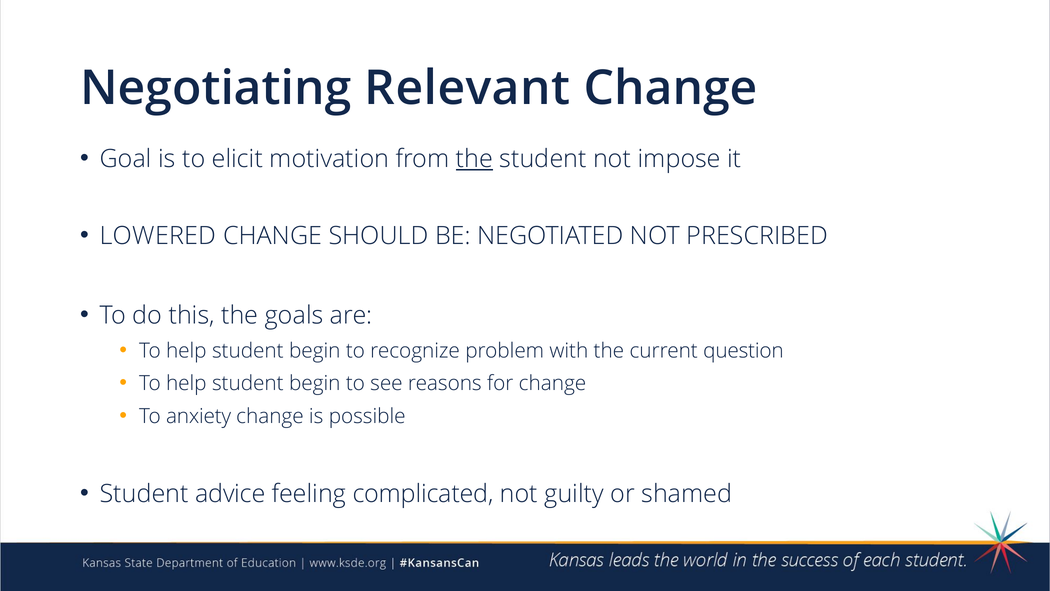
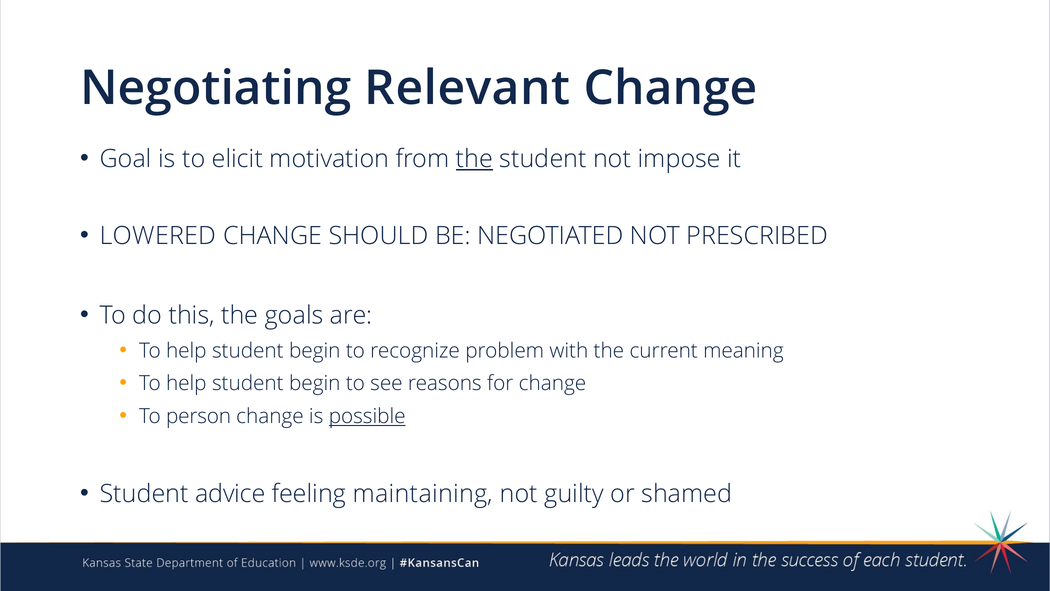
question: question -> meaning
anxiety: anxiety -> person
possible underline: none -> present
complicated: complicated -> maintaining
